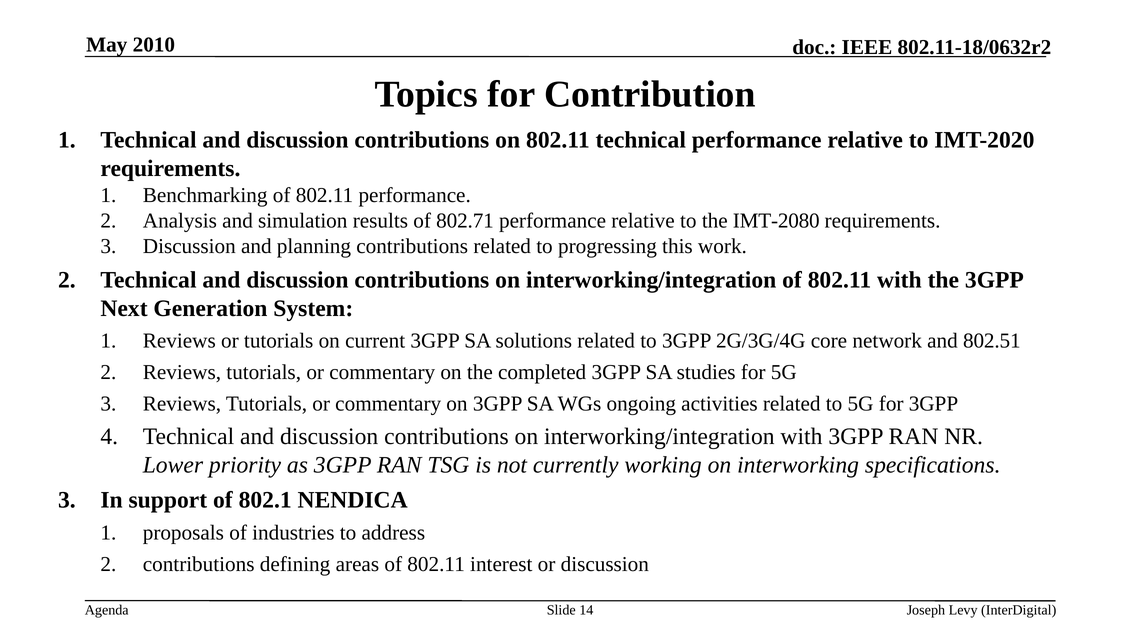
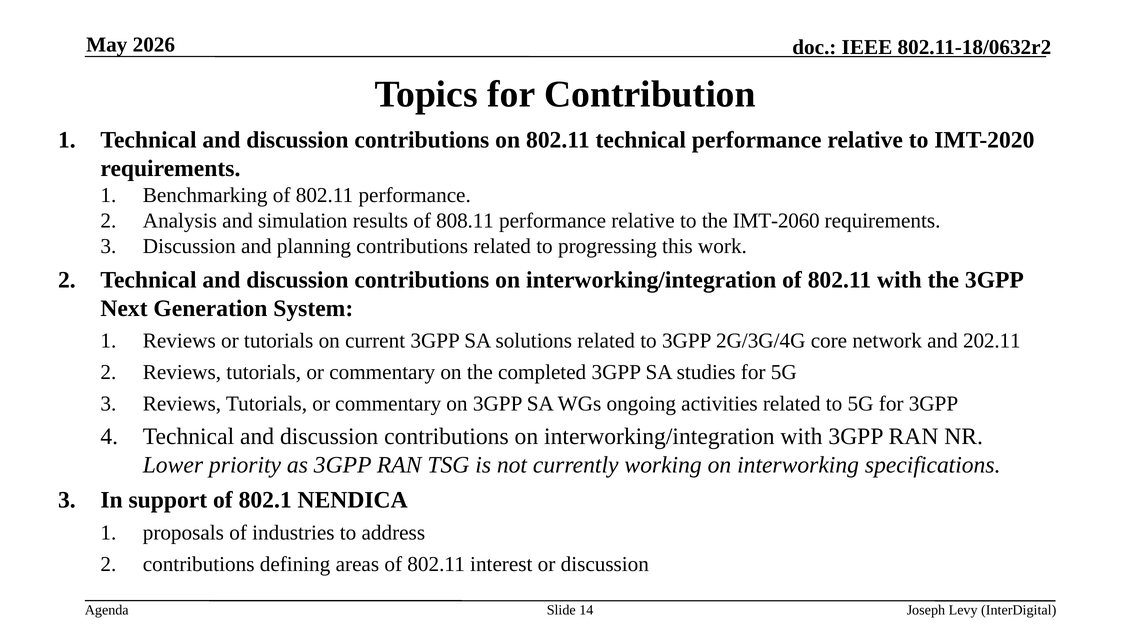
2010: 2010 -> 2026
802.71: 802.71 -> 808.11
IMT-2080: IMT-2080 -> IMT-2060
802.51: 802.51 -> 202.11
